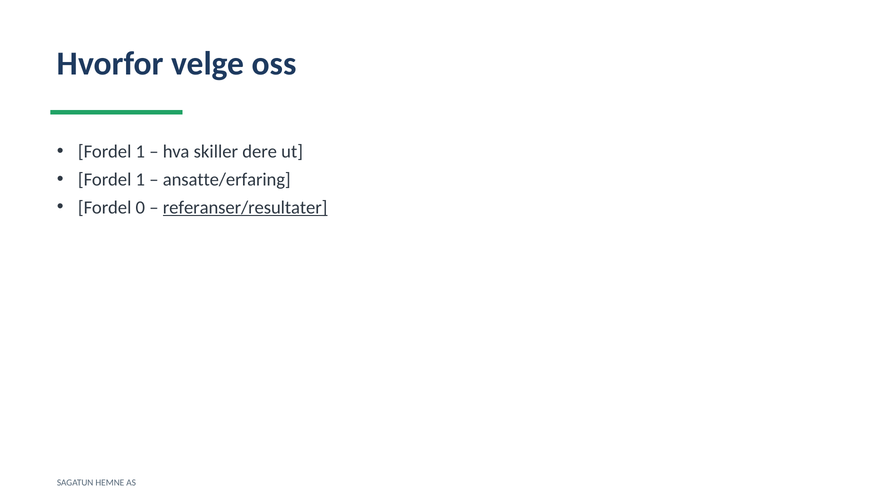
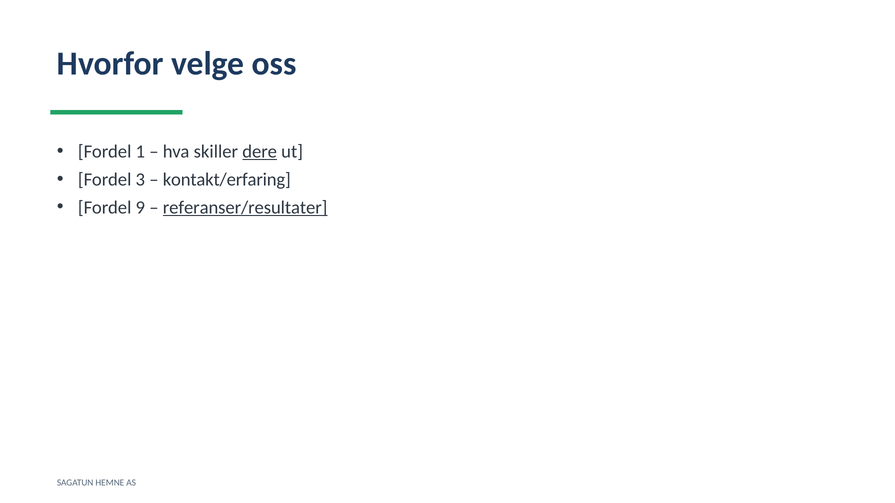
dere underline: none -> present
1 at (140, 180): 1 -> 3
ansatte/erfaring: ansatte/erfaring -> kontakt/erfaring
0: 0 -> 9
